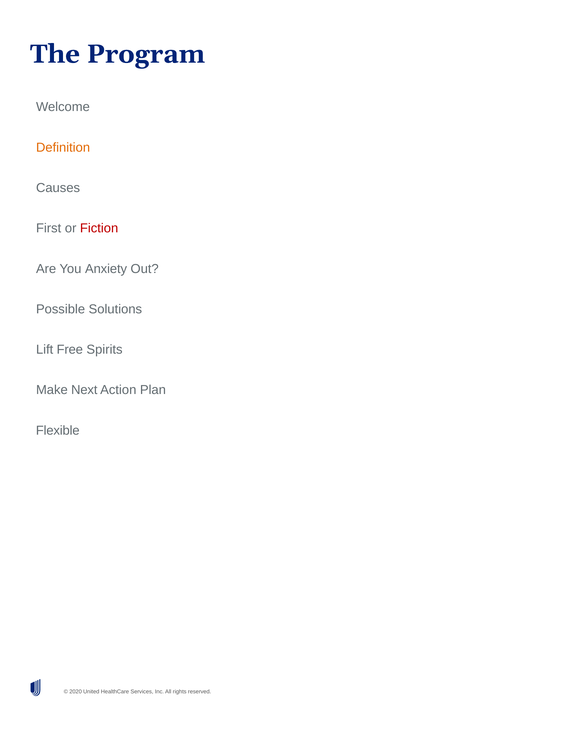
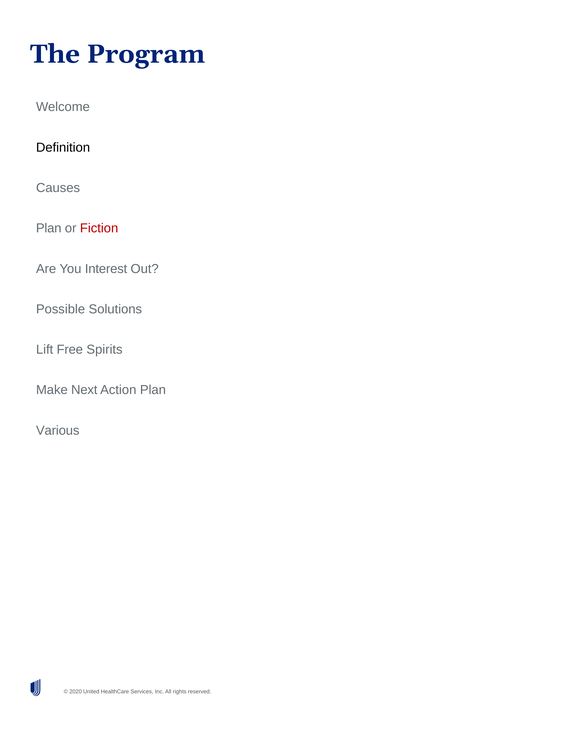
Definition colour: orange -> black
First at (49, 228): First -> Plan
Anxiety: Anxiety -> Interest
Flexible: Flexible -> Various
